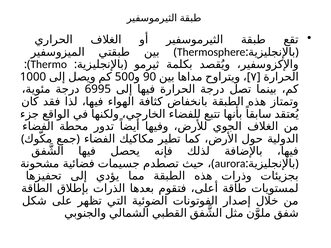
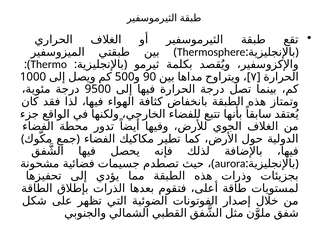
6995: 6995 -> 9500
